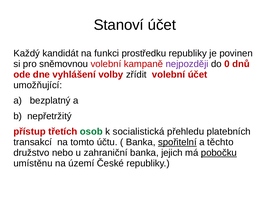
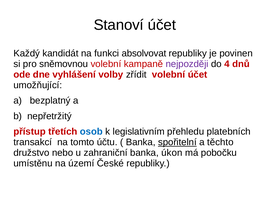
prostředku: prostředku -> absolvovat
0: 0 -> 4
osob colour: green -> blue
socialistická: socialistická -> legislativním
jejich: jejich -> úkon
pobočku underline: present -> none
